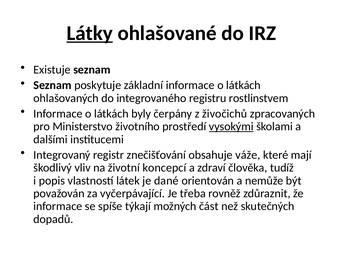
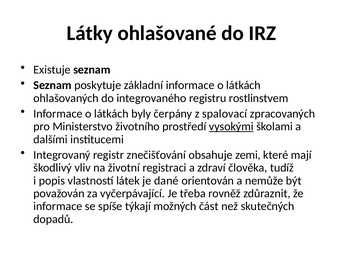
Látky underline: present -> none
živočichů: živočichů -> spalovací
váže: váže -> zemi
koncepcí: koncepcí -> registraci
